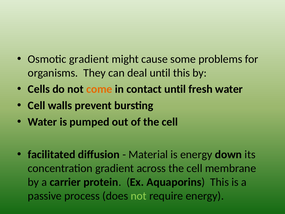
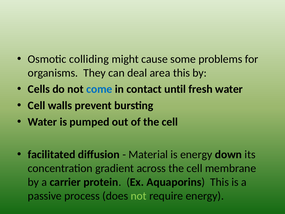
Osmotic gradient: gradient -> colliding
deal until: until -> area
come colour: orange -> blue
